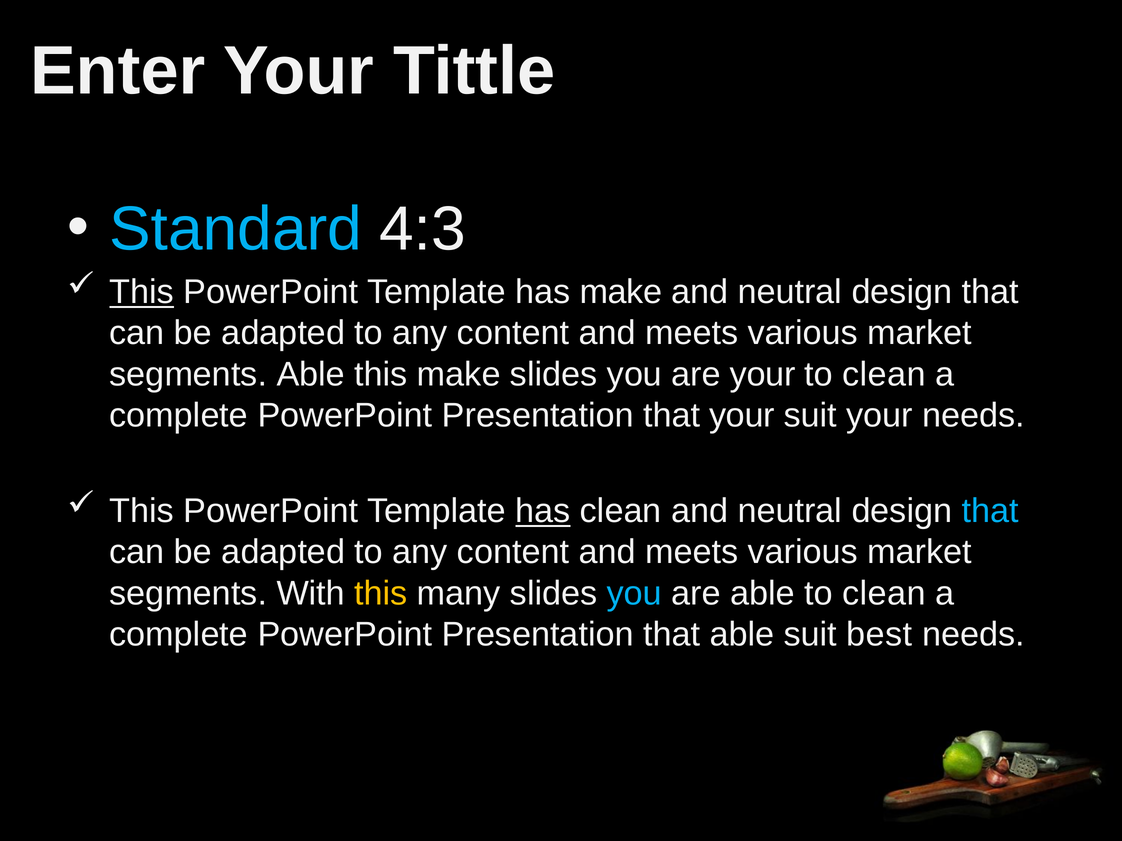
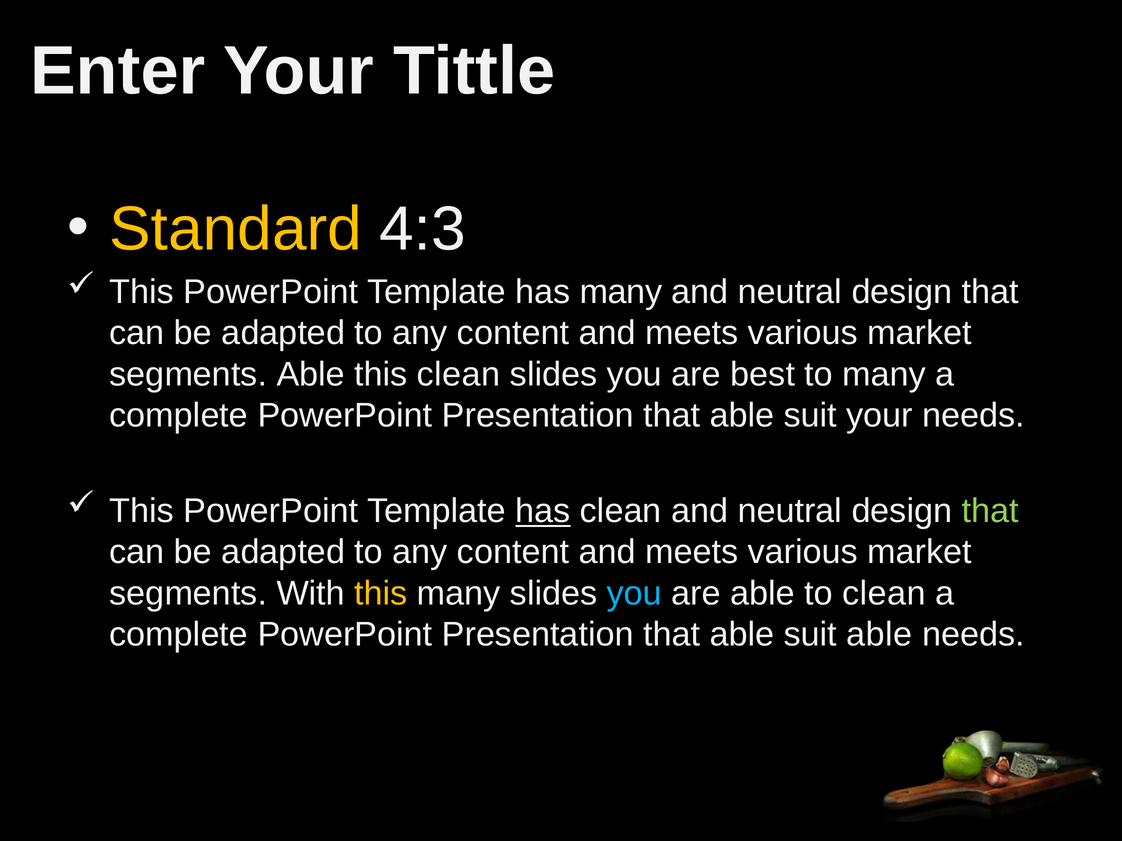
Standard colour: light blue -> yellow
This at (142, 292) underline: present -> none
has make: make -> many
this make: make -> clean
are your: your -> best
clean at (884, 374): clean -> many
your at (742, 416): your -> able
that at (990, 511) colour: light blue -> light green
suit best: best -> able
